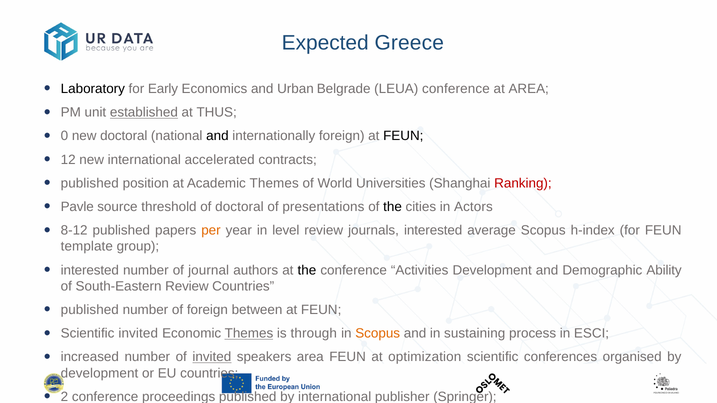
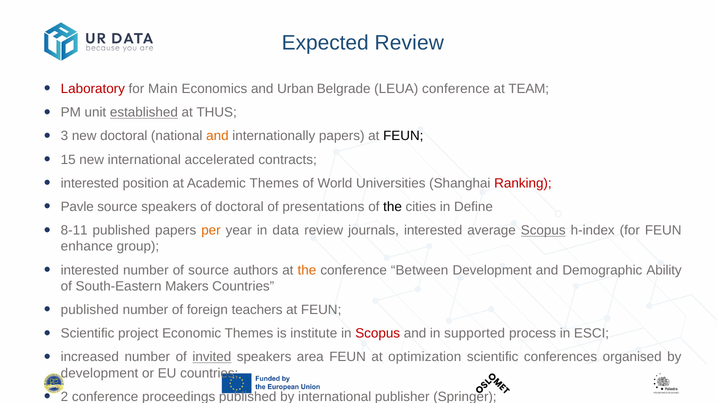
Expected Greece: Greece -> Review
Laboratory colour: black -> red
Early: Early -> Main
at AREA: AREA -> TEAM
0: 0 -> 3
and at (217, 136) colour: black -> orange
internationally foreign: foreign -> papers
12: 12 -> 15
published at (90, 183): published -> interested
source threshold: threshold -> speakers
Actors: Actors -> Define
8-12: 8-12 -> 8-11
level: level -> data
Scopus at (543, 231) underline: none -> present
template: template -> enhance
of journal: journal -> source
the at (307, 270) colour: black -> orange
Activities: Activities -> Between
South-Eastern Review: Review -> Makers
between: between -> teachers
Scientific invited: invited -> project
Themes at (249, 334) underline: present -> none
through: through -> institute
Scopus at (378, 334) colour: orange -> red
sustaining: sustaining -> supported
